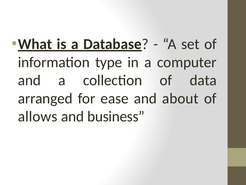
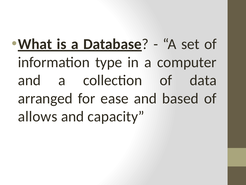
about: about -> based
business: business -> capacity
